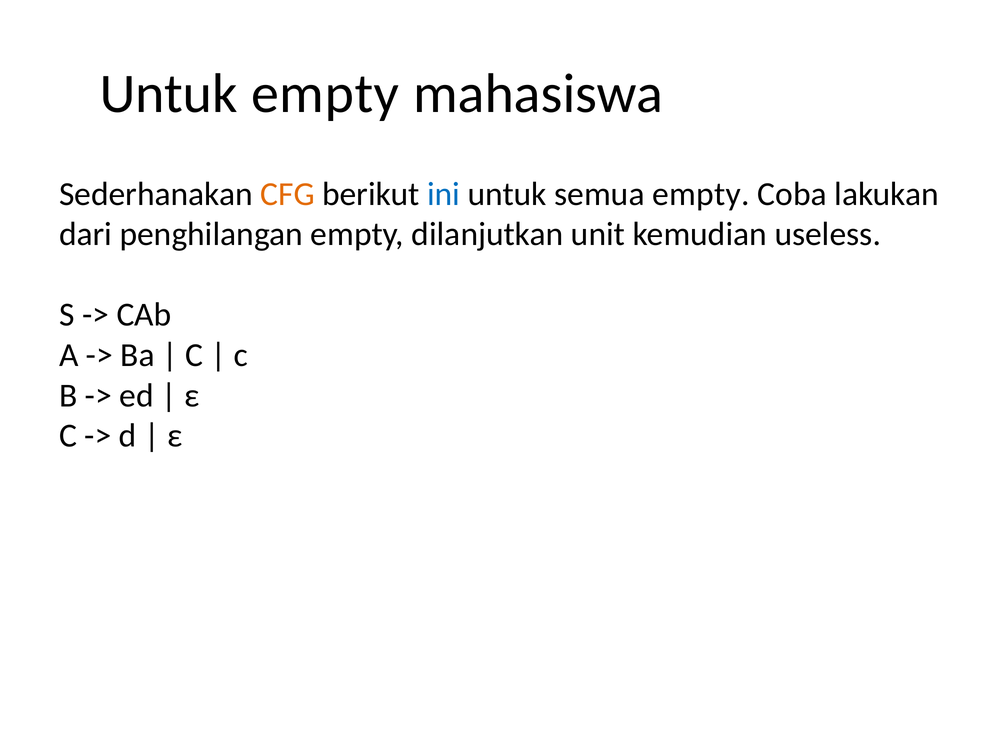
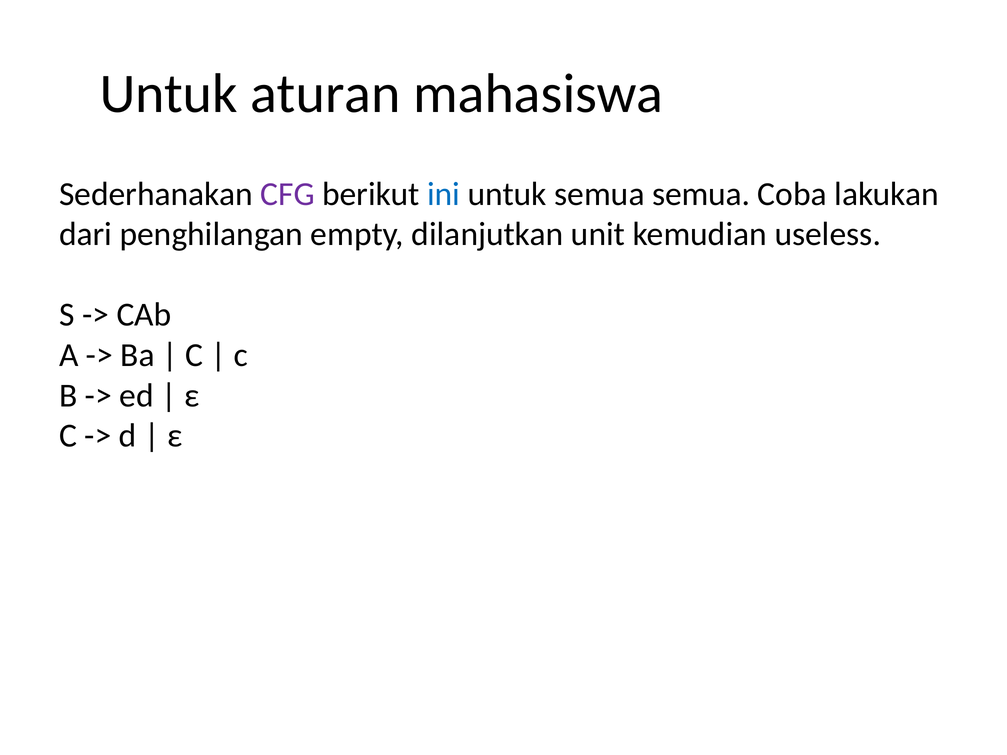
Untuk empty: empty -> aturan
CFG colour: orange -> purple
semua empty: empty -> semua
